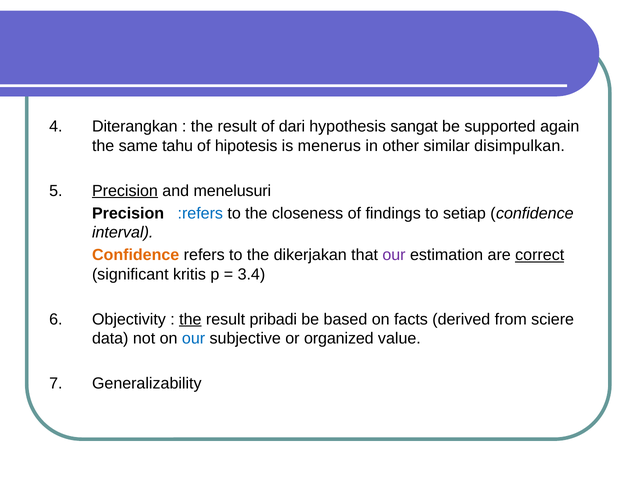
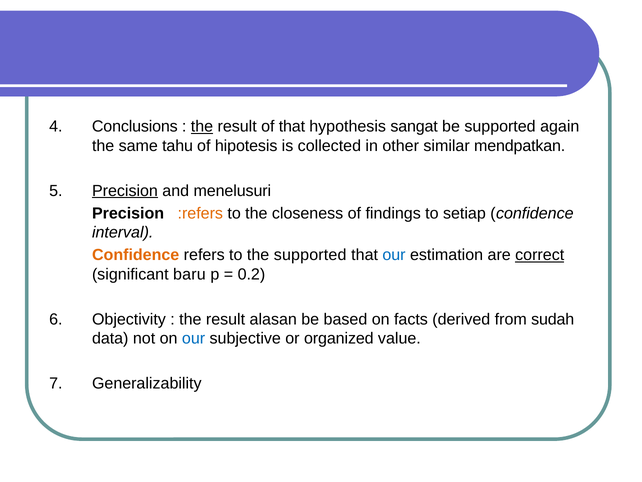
Diterangkan: Diterangkan -> Conclusions
the at (202, 126) underline: none -> present
of dari: dari -> that
menerus: menerus -> collected
disimpulkan: disimpulkan -> mendpatkan
:refers colour: blue -> orange
the dikerjakan: dikerjakan -> supported
our at (394, 255) colour: purple -> blue
kritis: kritis -> baru
3.4: 3.4 -> 0.2
the at (190, 319) underline: present -> none
pribadi: pribadi -> alasan
sciere: sciere -> sudah
